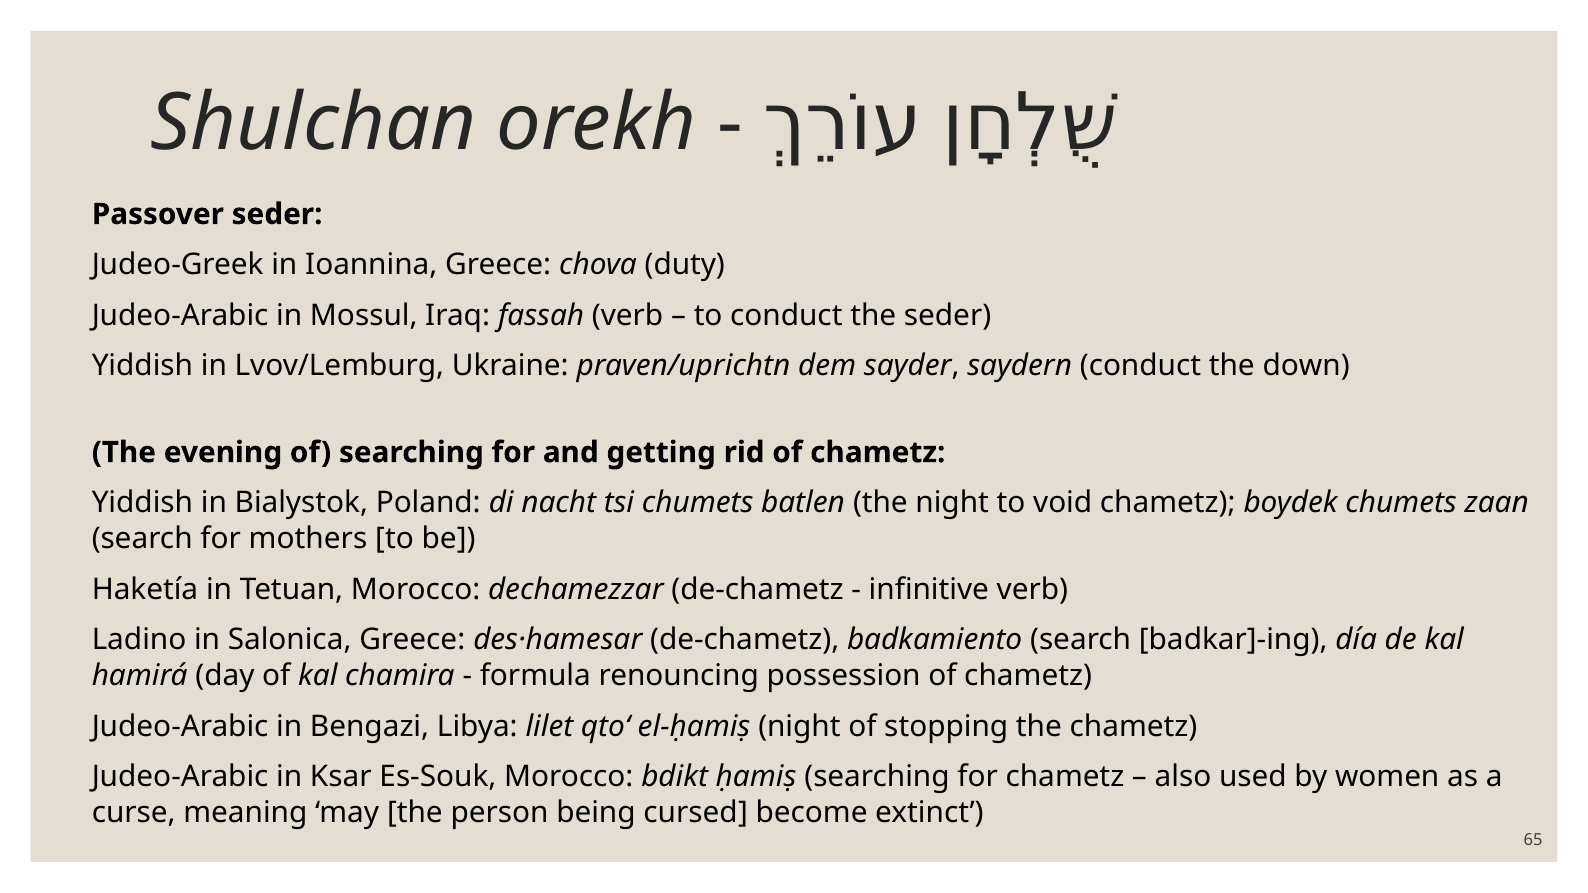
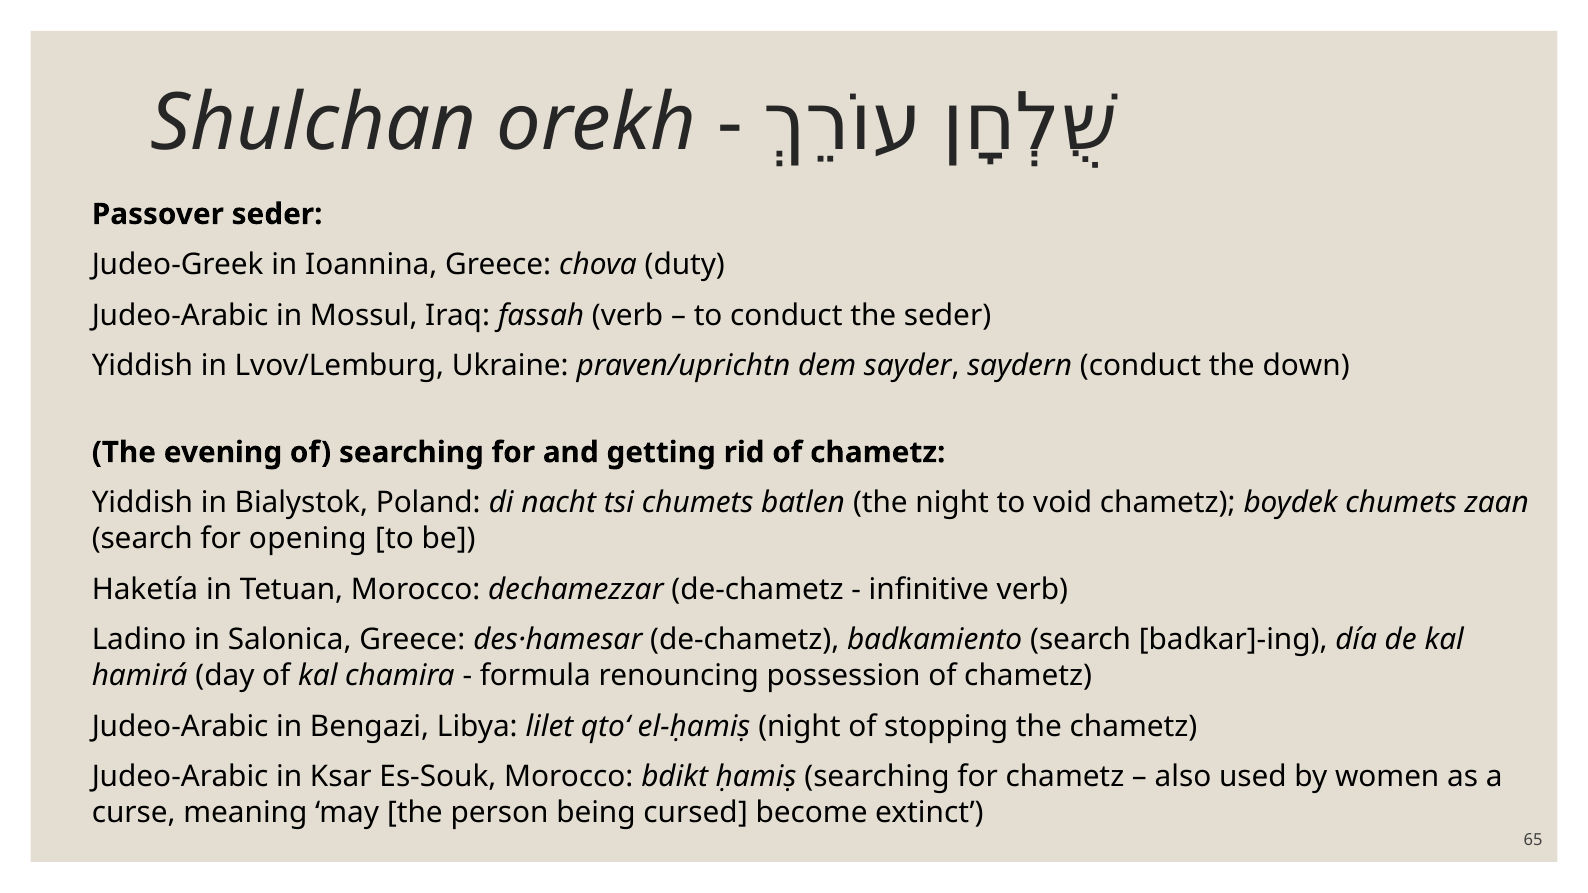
mothers: mothers -> opening
